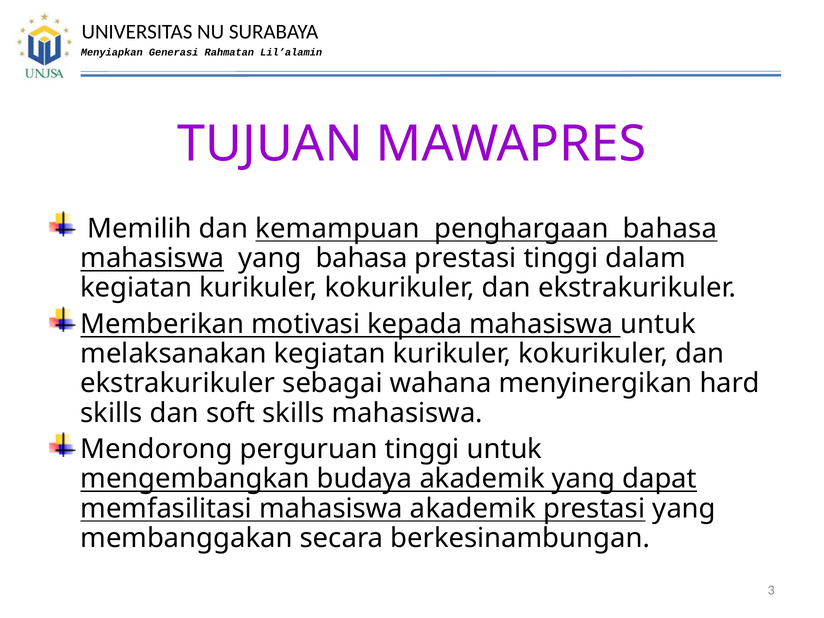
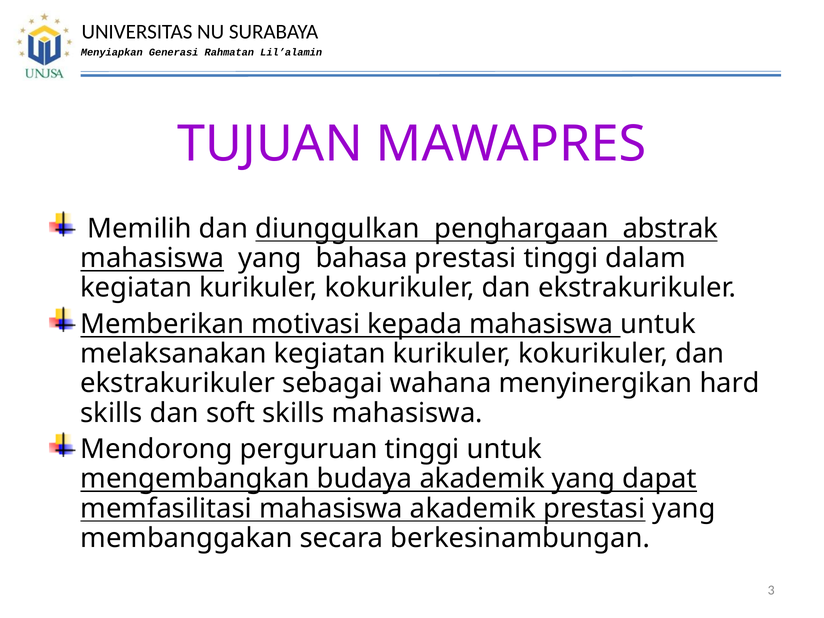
kemampuan: kemampuan -> diunggulkan
penghargaan bahasa: bahasa -> abstrak
